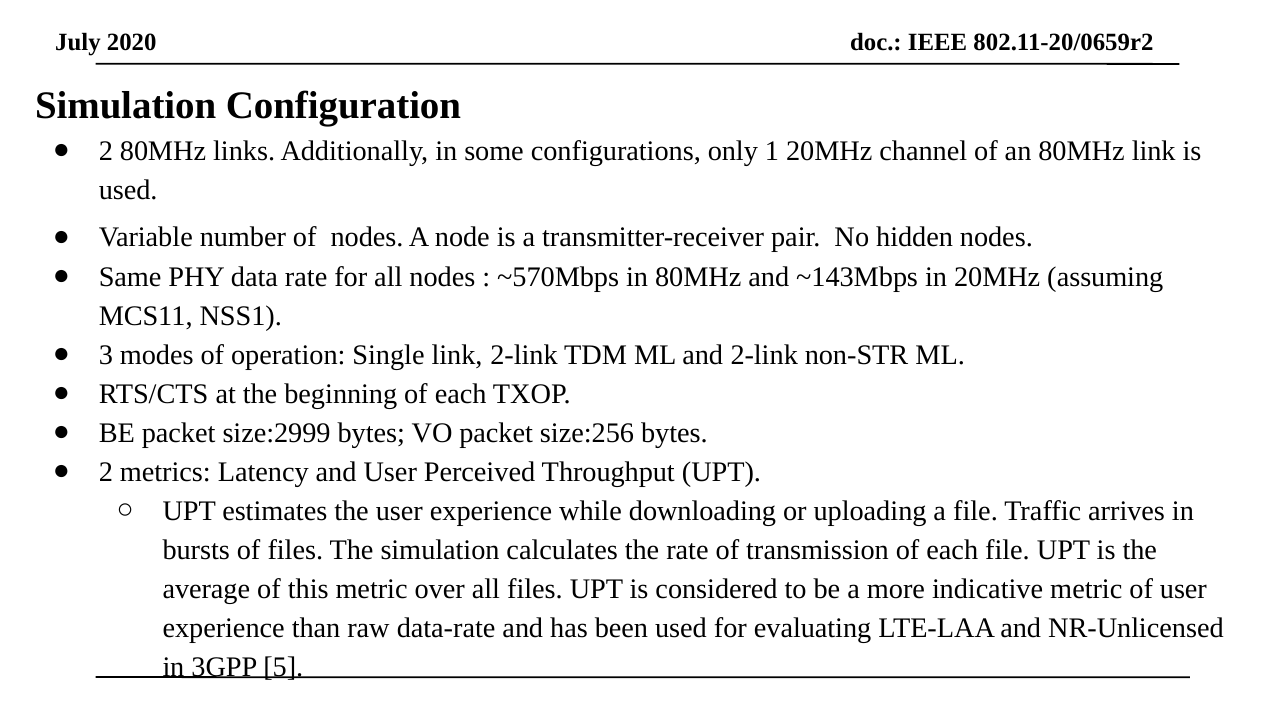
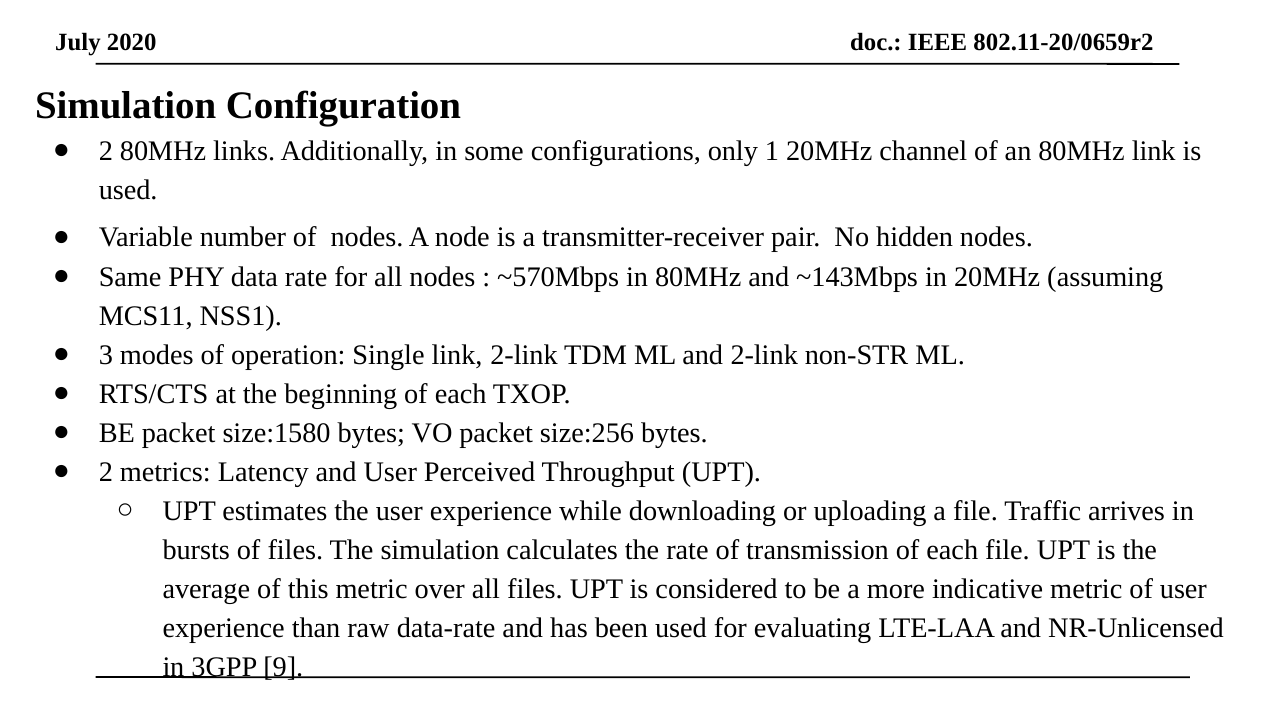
size:2999: size:2999 -> size:1580
5: 5 -> 9
